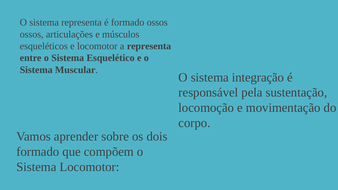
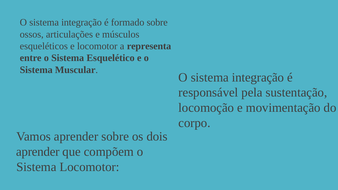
representa at (81, 23): representa -> integração
formado ossos: ossos -> sobre
formado at (38, 152): formado -> aprender
